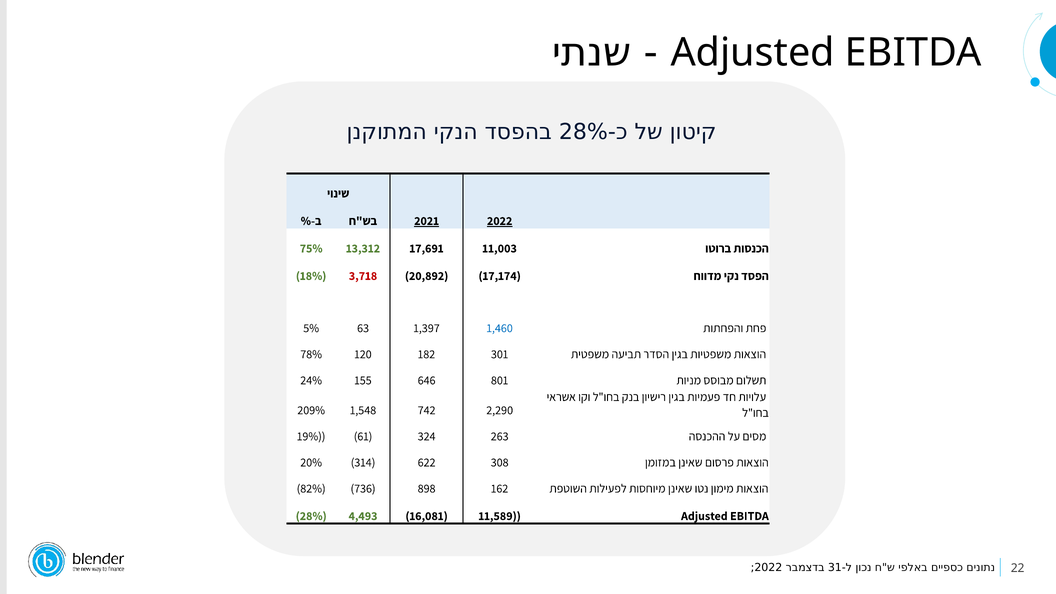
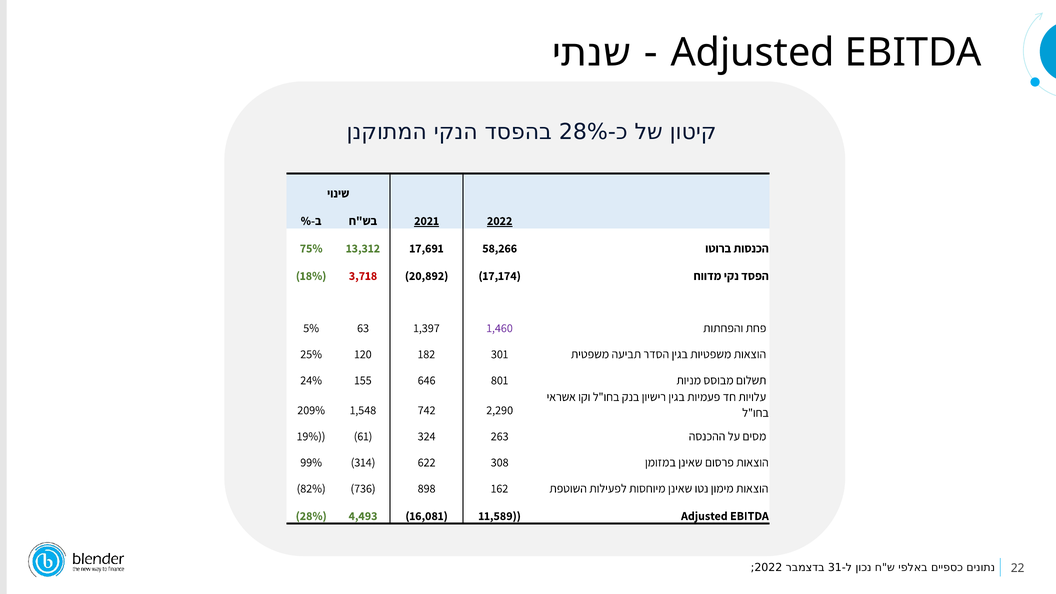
11,003: 11,003 -> 58,266
1,460 colour: blue -> purple
78%: 78% -> 25%
20%: 20% -> 99%
